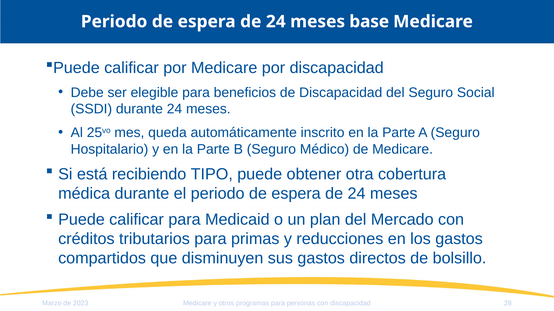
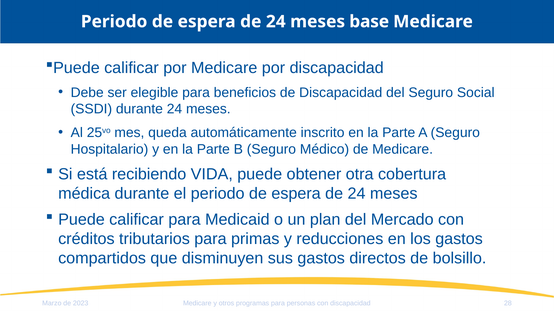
TIPO: TIPO -> VIDA
